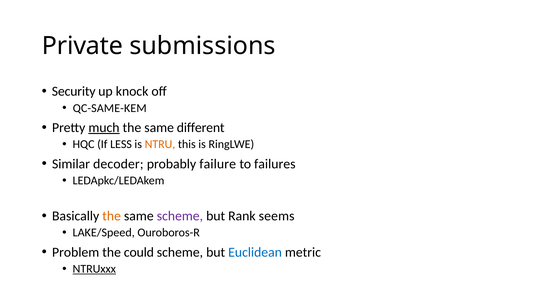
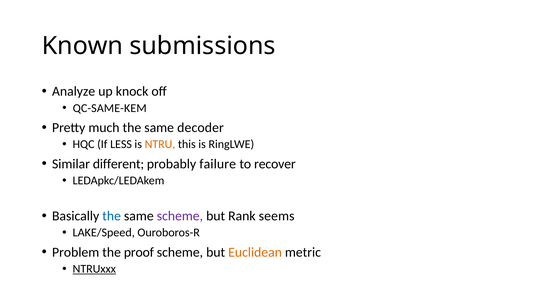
Private: Private -> Known
Security: Security -> Analyze
much underline: present -> none
different: different -> decoder
decoder: decoder -> different
failures: failures -> recover
the at (112, 216) colour: orange -> blue
could: could -> proof
Euclidean colour: blue -> orange
